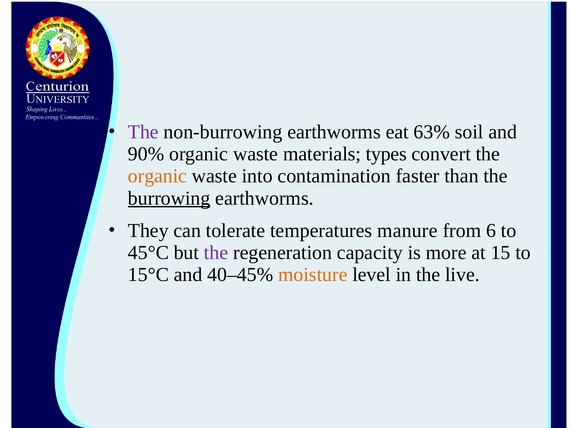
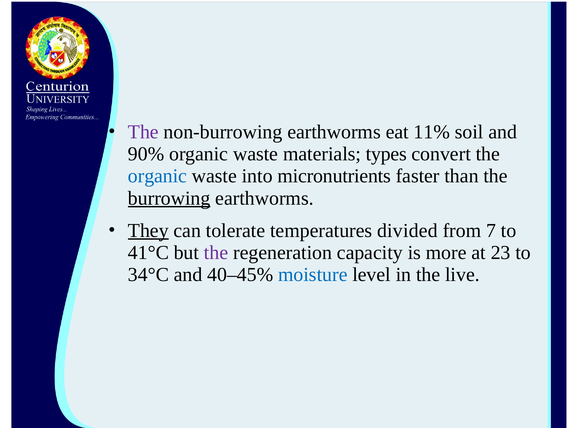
63%: 63% -> 11%
organic at (157, 176) colour: orange -> blue
contamination: contamination -> micronutrients
They underline: none -> present
manure: manure -> divided
6: 6 -> 7
45°C: 45°C -> 41°C
15: 15 -> 23
15°C: 15°C -> 34°C
moisture colour: orange -> blue
